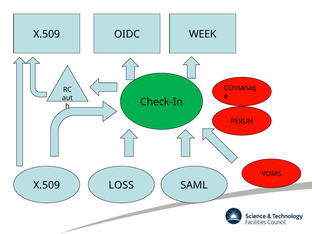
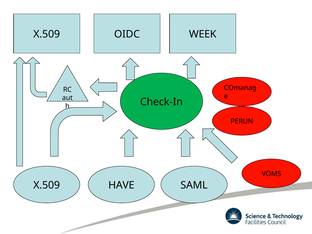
LOSS: LOSS -> HAVE
